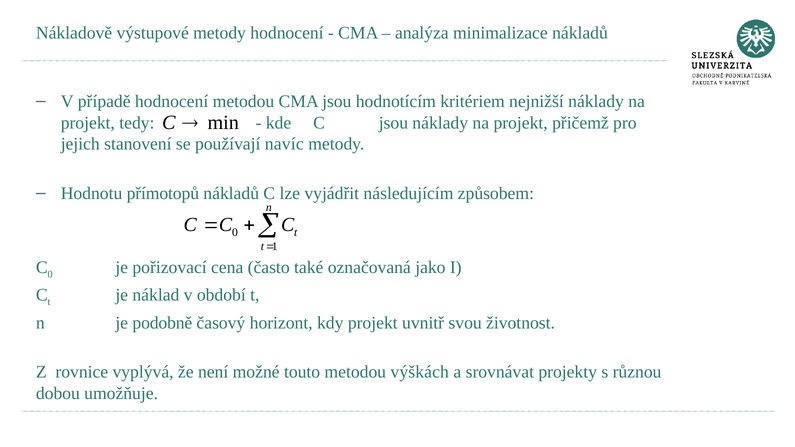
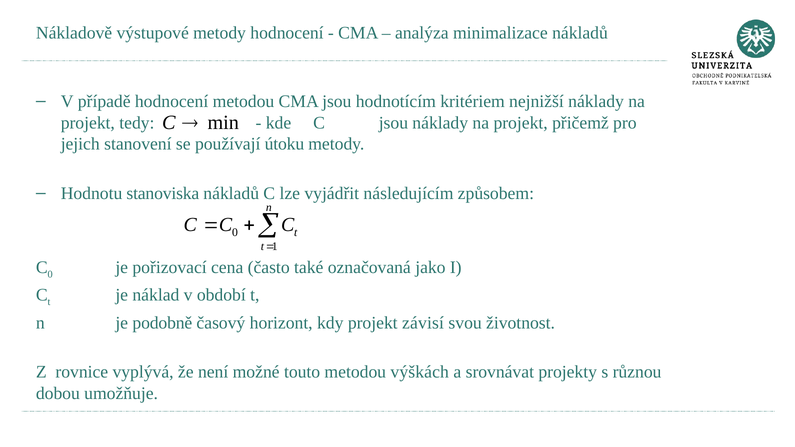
navíc: navíc -> útoku
přímotopů: přímotopů -> stanoviska
uvnitř: uvnitř -> závisí
